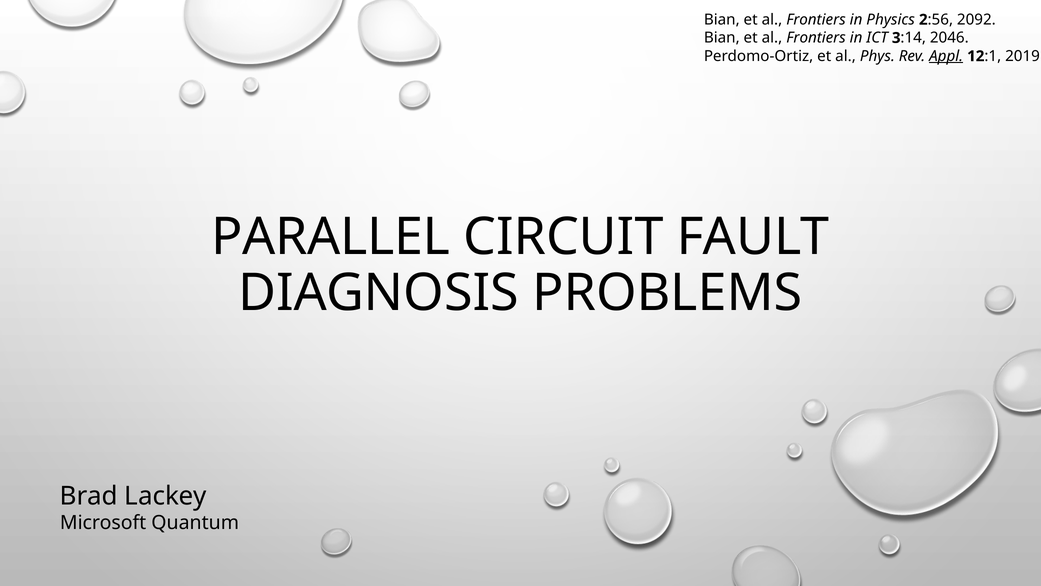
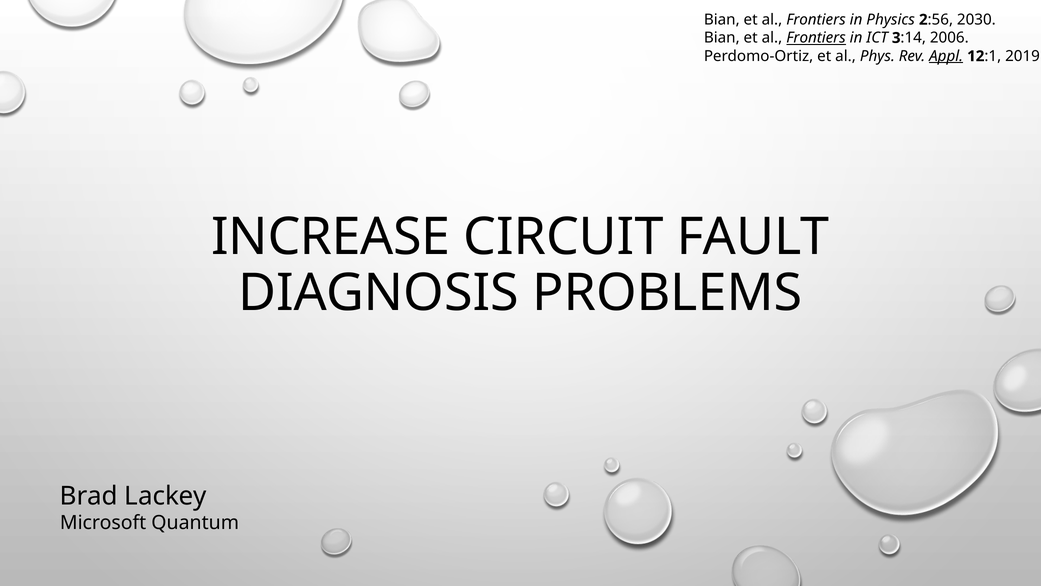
2092: 2092 -> 2030
Frontiers at (816, 38) underline: none -> present
2046: 2046 -> 2006
PARALLEL: PARALLEL -> INCREASE
